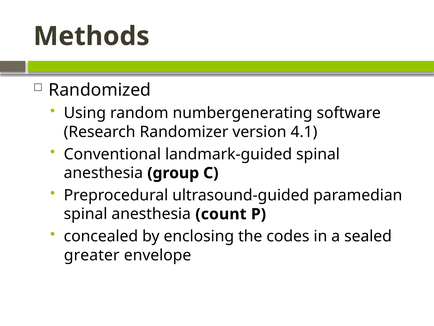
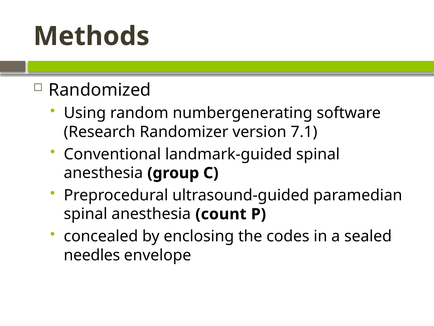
4.1: 4.1 -> 7.1
greater: greater -> needles
